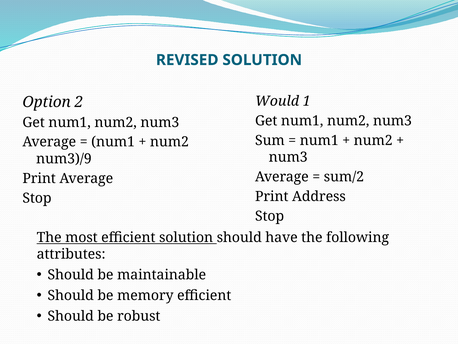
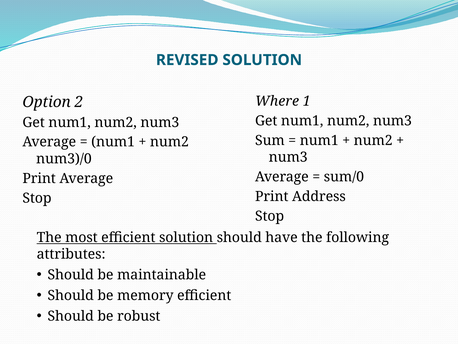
Would: Would -> Where
num3)/9: num3)/9 -> num3)/0
sum/2: sum/2 -> sum/0
